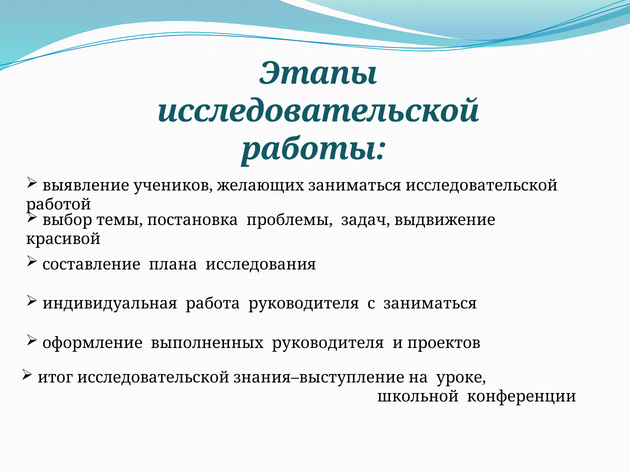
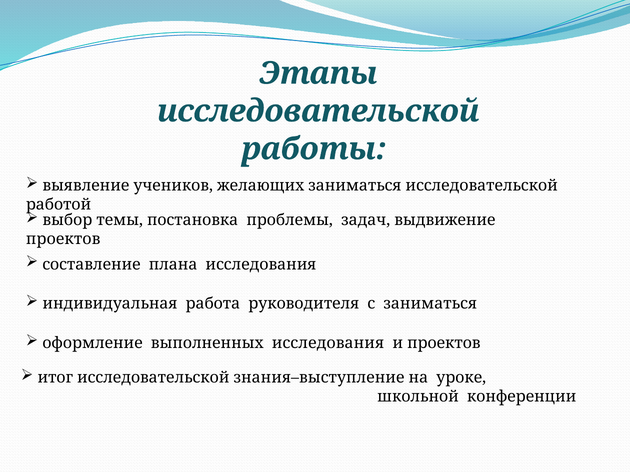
красивой at (63, 239): красивой -> проектов
выполненных руководителя: руководителя -> исследования
